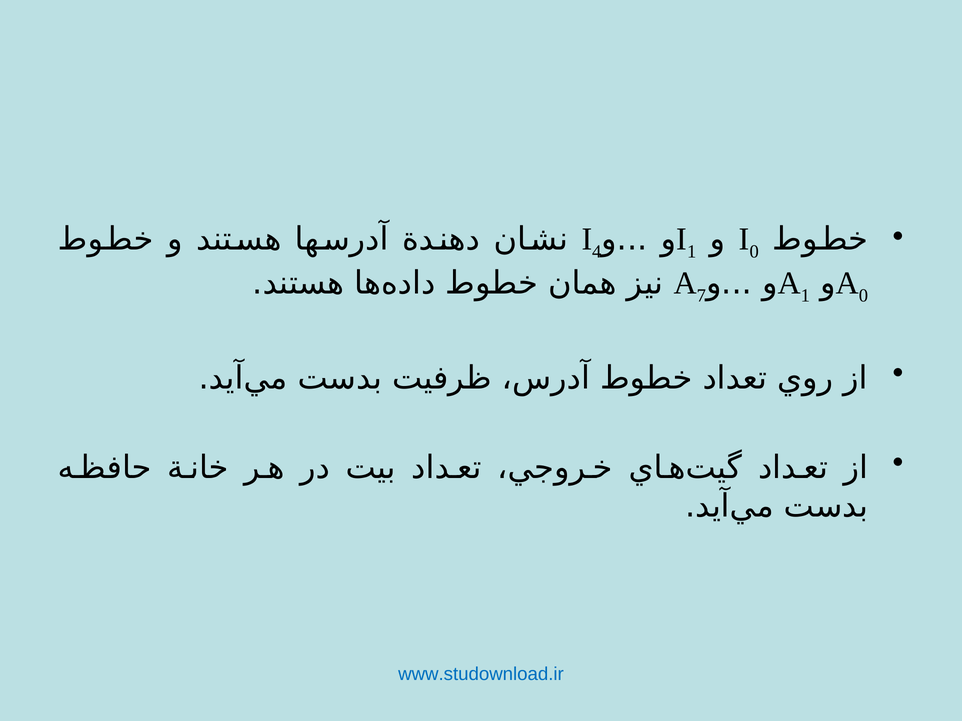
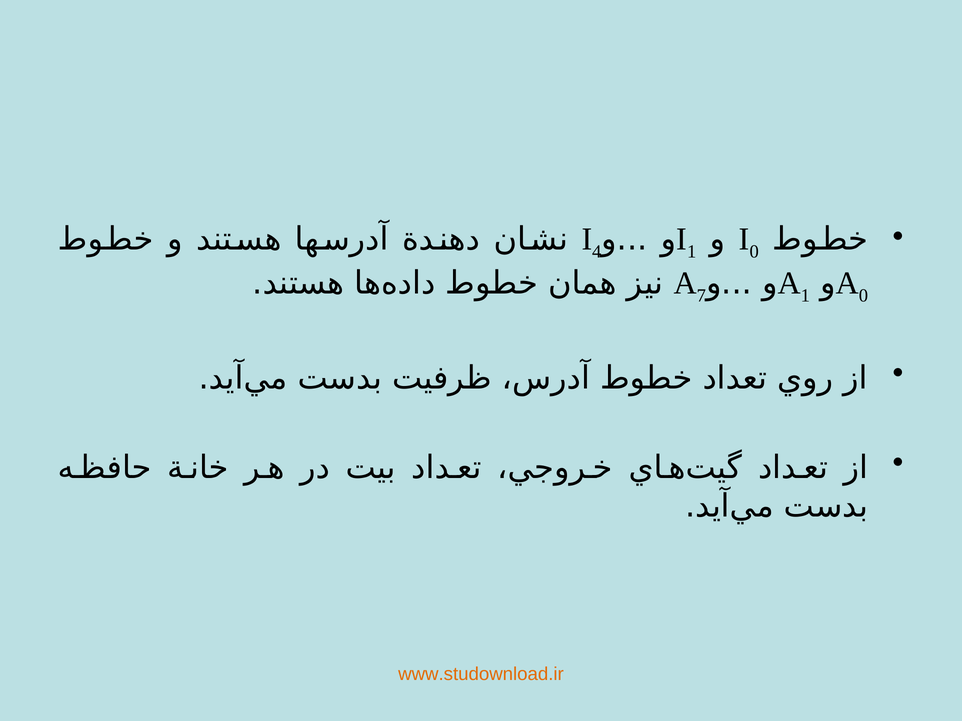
www.studownload.ir colour: blue -> orange
